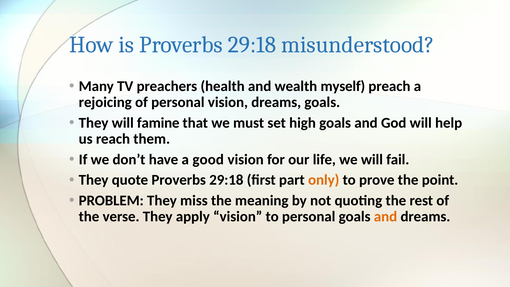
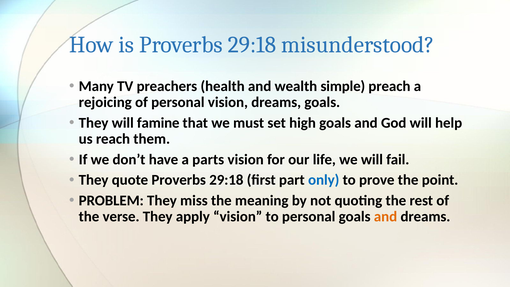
myself: myself -> simple
good: good -> parts
only colour: orange -> blue
